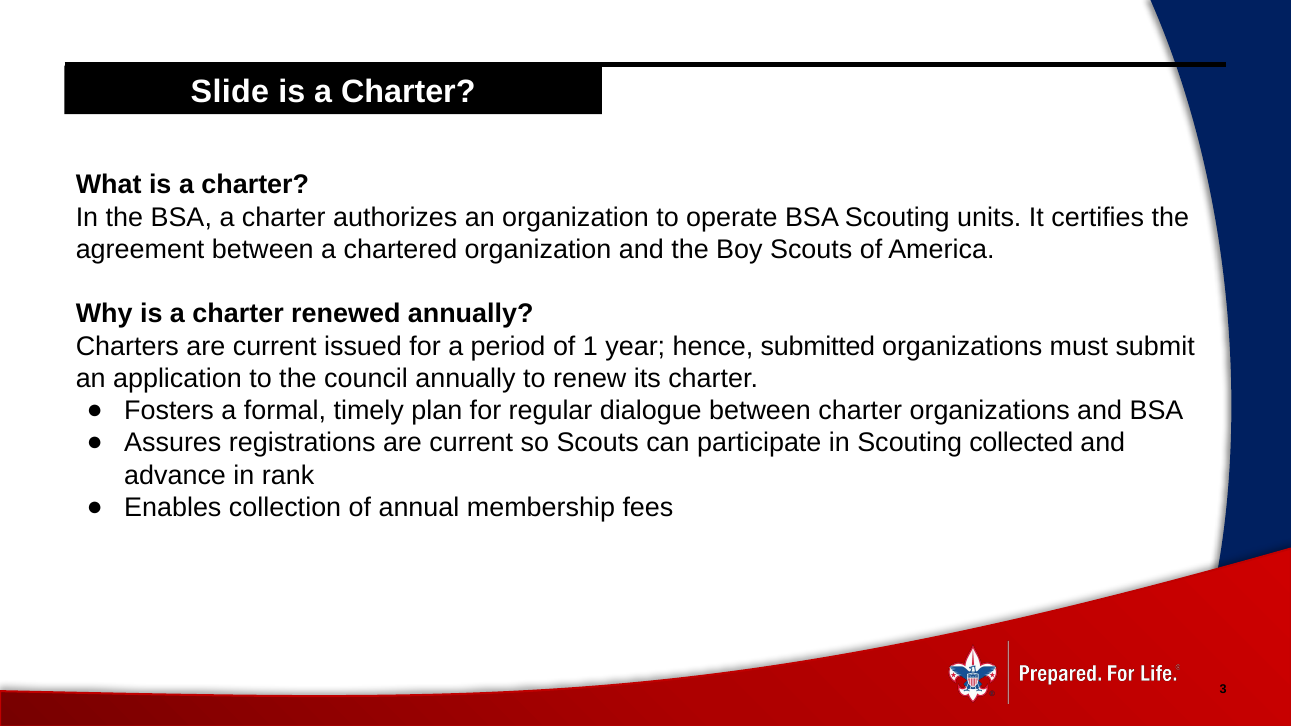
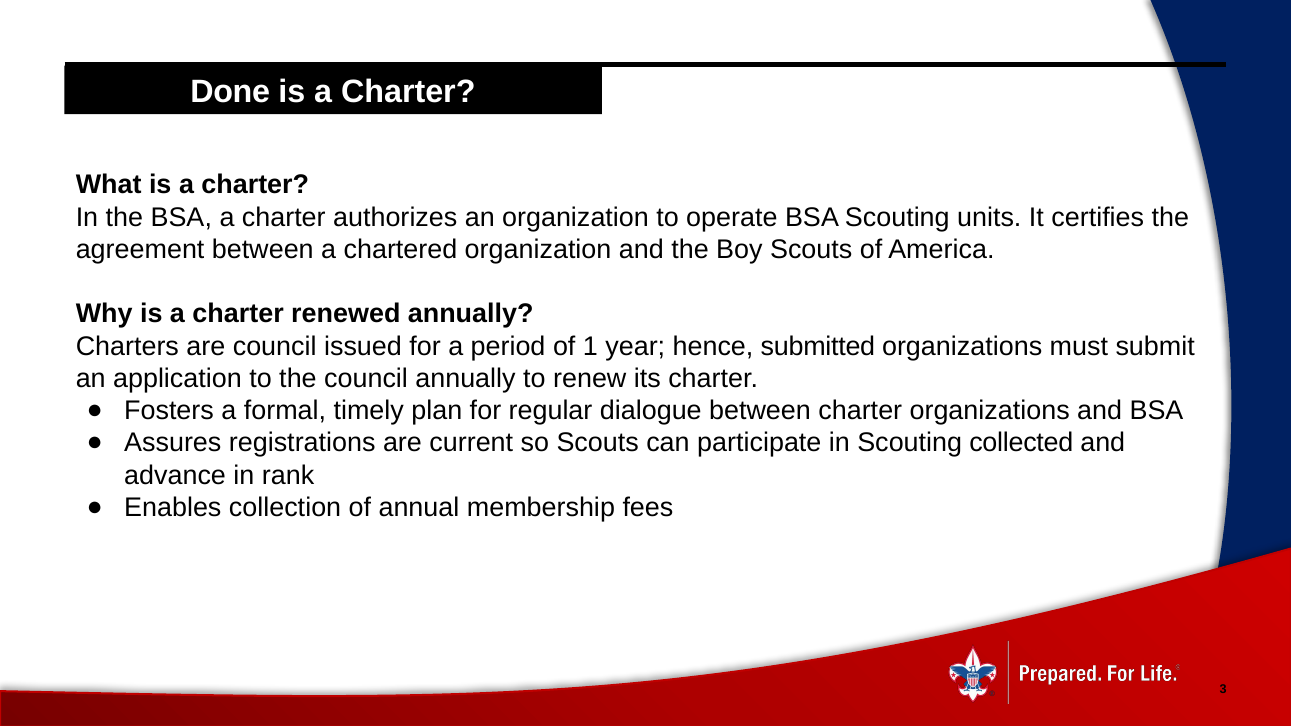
Slide: Slide -> Done
Charters are current: current -> council
